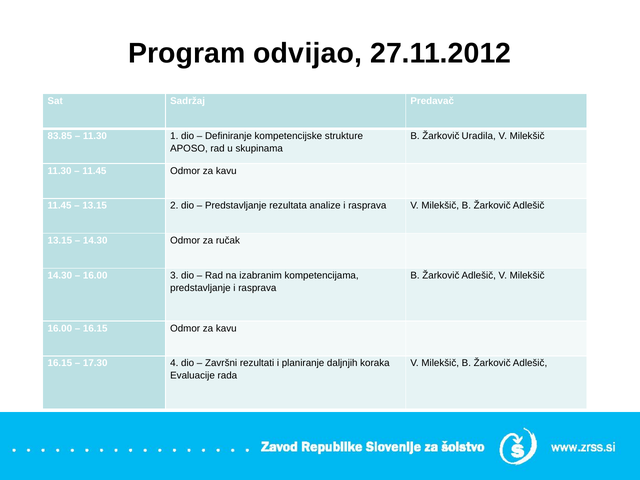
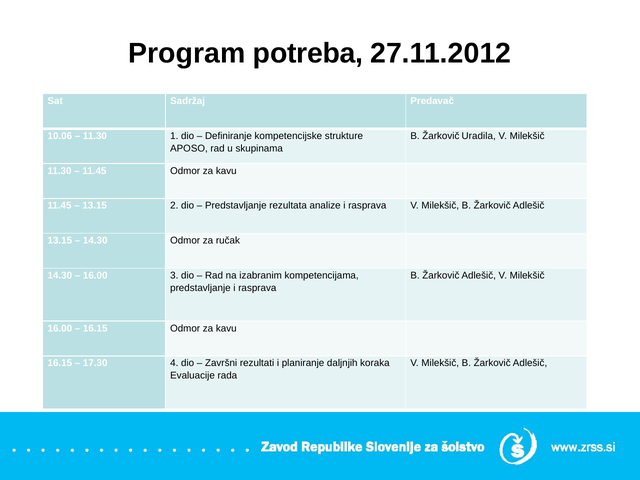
odvijao: odvijao -> potreba
83.85: 83.85 -> 10.06
